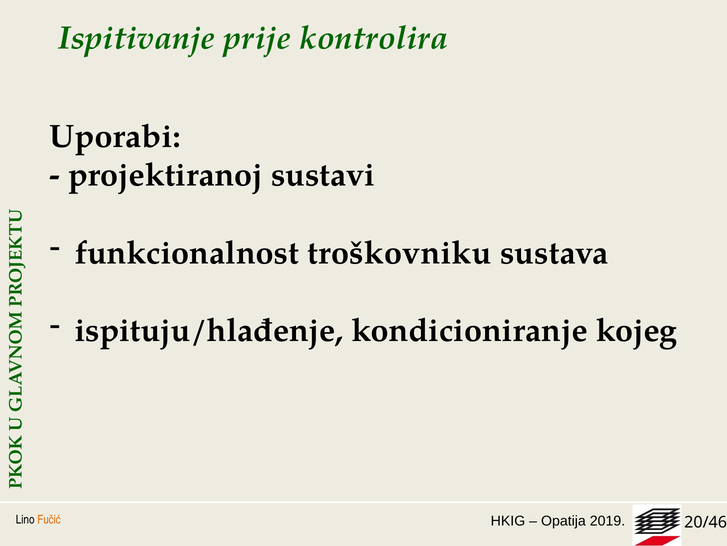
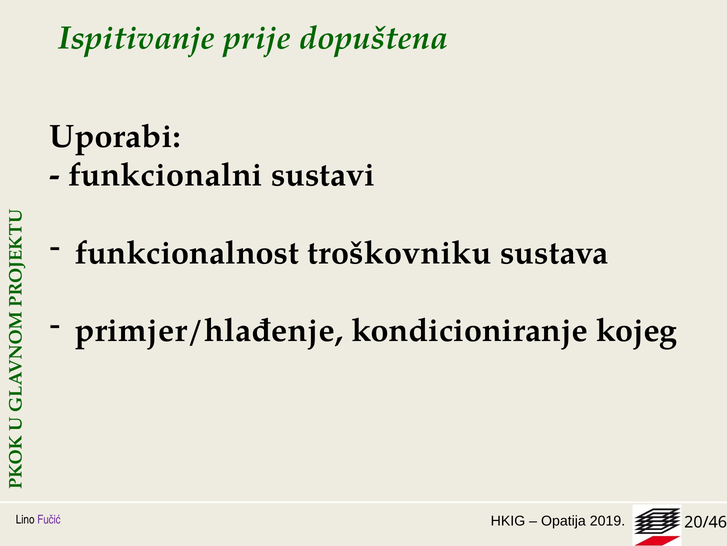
kontrolira: kontrolira -> dopuštena
projektiranoj: projektiranoj -> funkcionalni
ispituju/hlađenje: ispituju/hlađenje -> primjer/hlađenje
Fučić colour: orange -> purple
